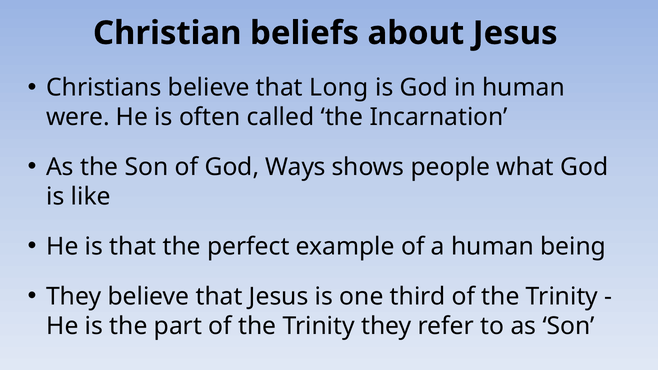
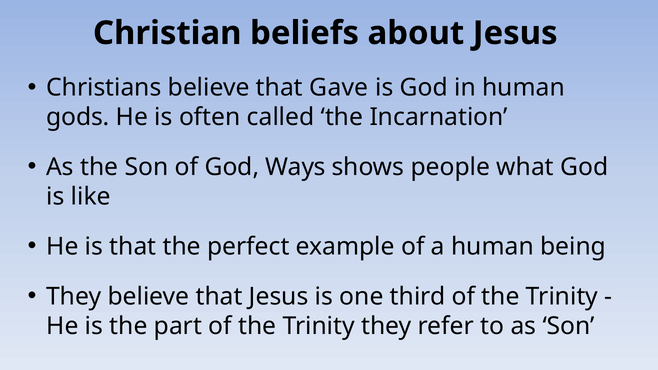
Long: Long -> Gave
were: were -> gods
